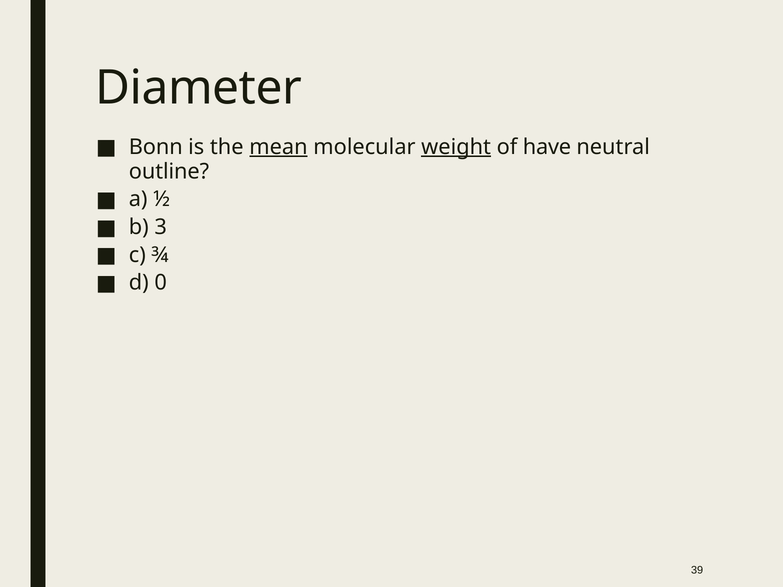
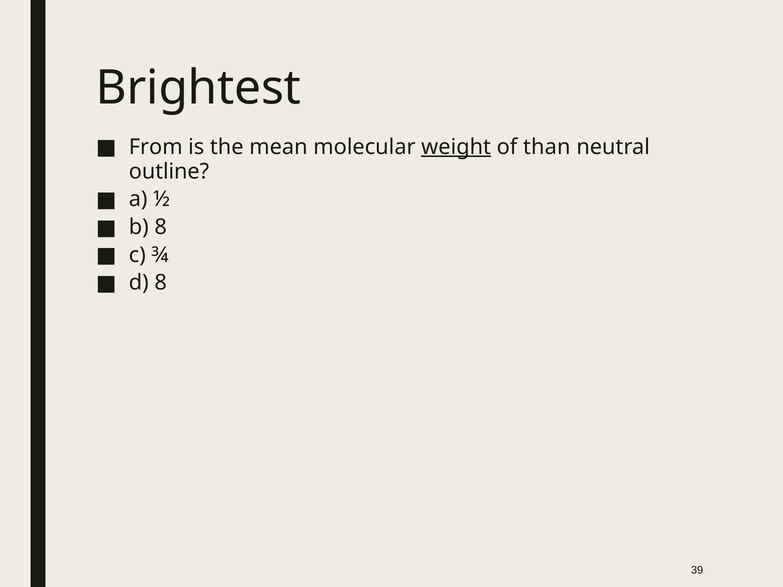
Diameter: Diameter -> Brightest
Bonn: Bonn -> From
mean underline: present -> none
have: have -> than
b 3: 3 -> 8
d 0: 0 -> 8
